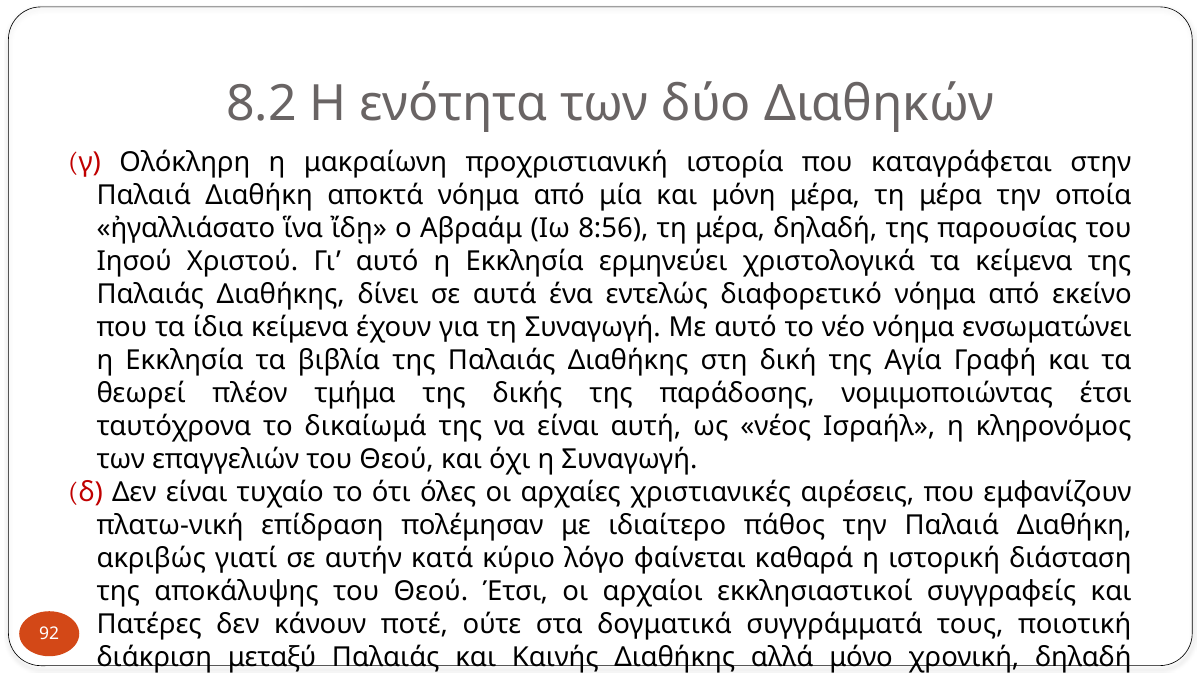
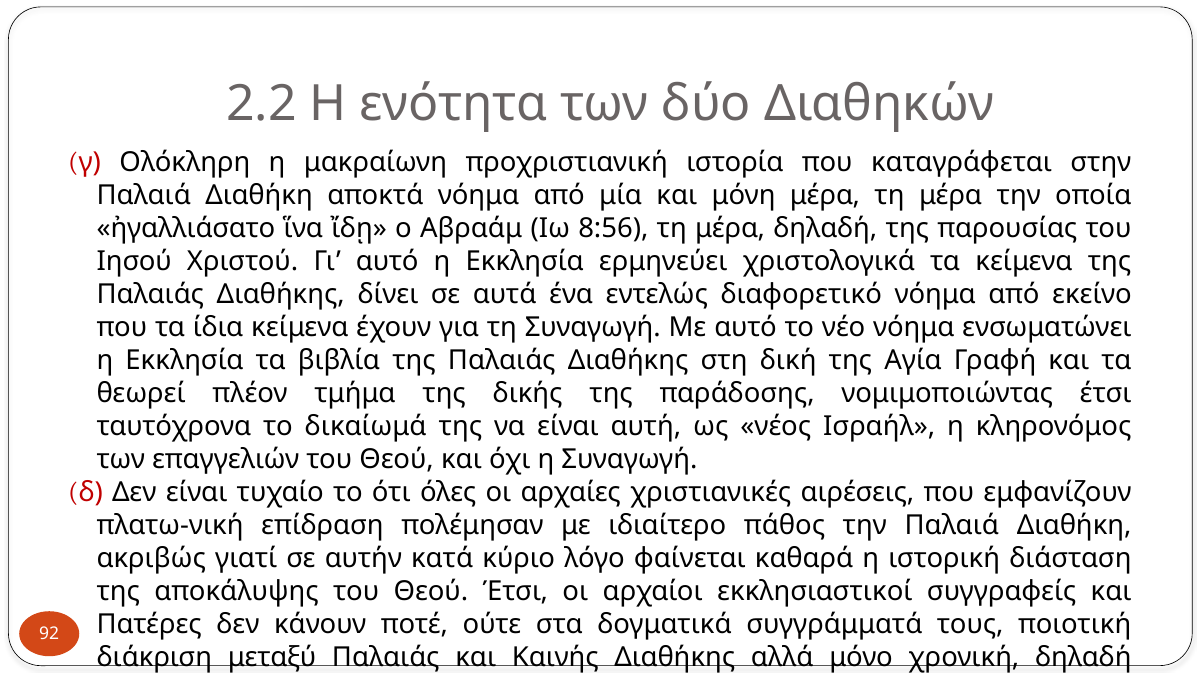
8.2: 8.2 -> 2.2
